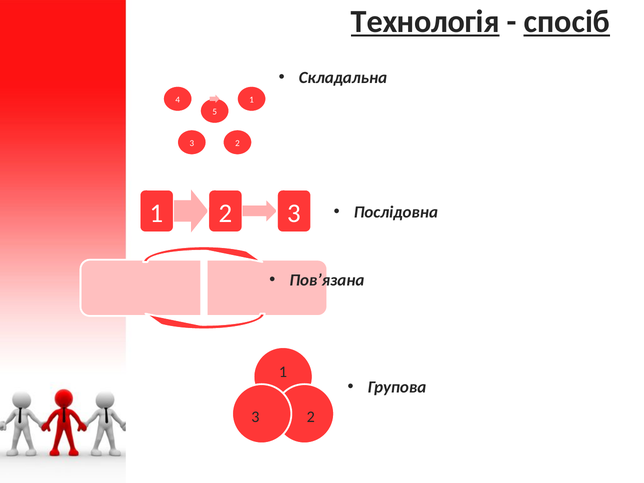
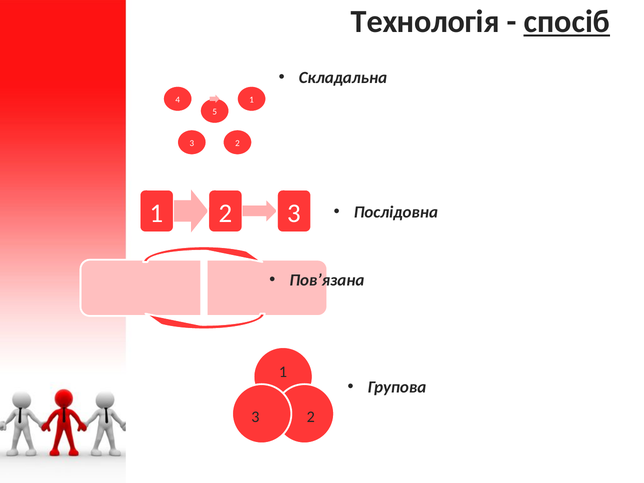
Технологія underline: present -> none
